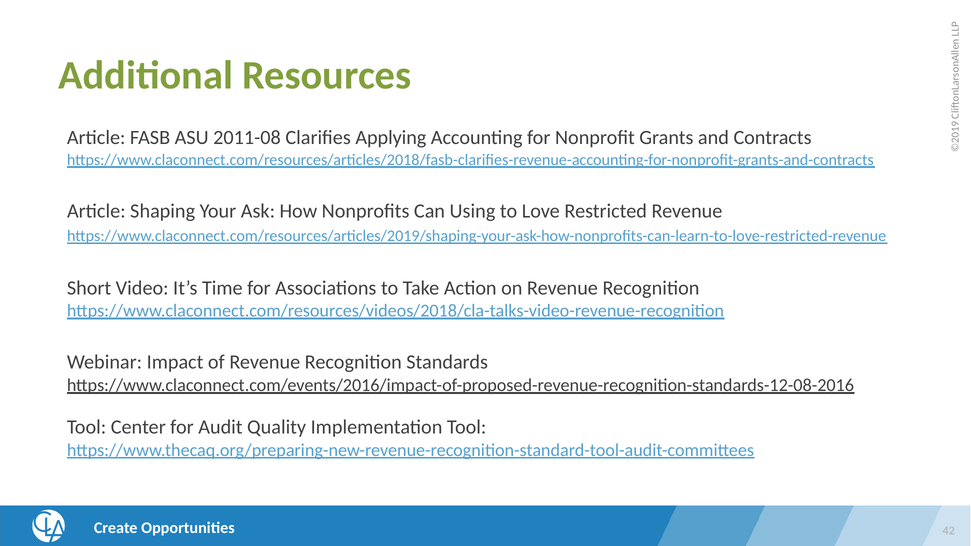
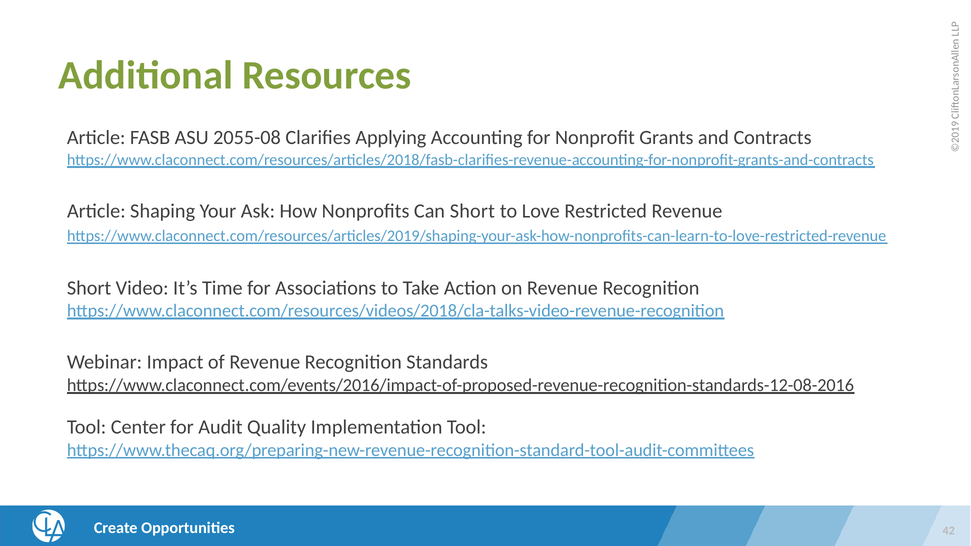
2011-08: 2011-08 -> 2055-08
Can Using: Using -> Short
